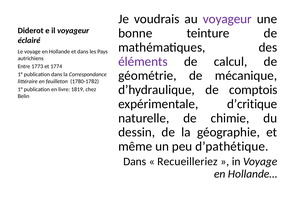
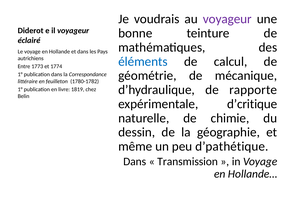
éléments colour: purple -> blue
comptois: comptois -> rapporte
Recueilleriez: Recueilleriez -> Transmission
